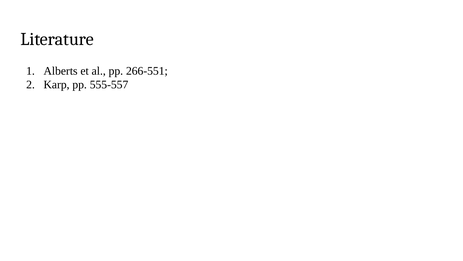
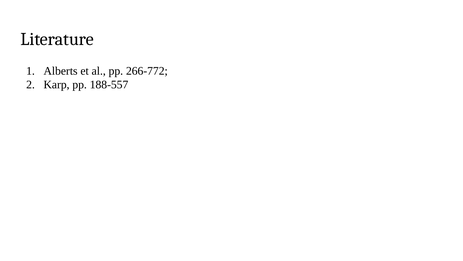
266-551: 266-551 -> 266-772
555-557: 555-557 -> 188-557
